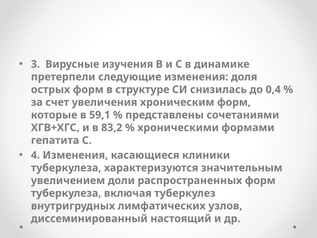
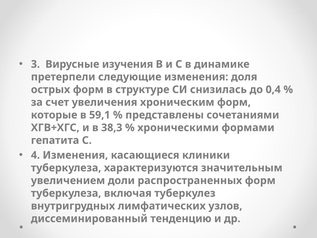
83,2: 83,2 -> 38,3
настоящий: настоящий -> тенденцию
